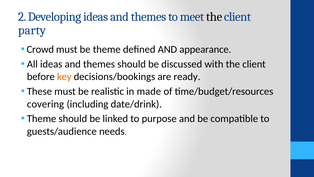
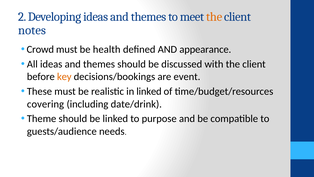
the at (214, 17) colour: black -> orange
party: party -> notes
be theme: theme -> health
ready: ready -> event
in made: made -> linked
